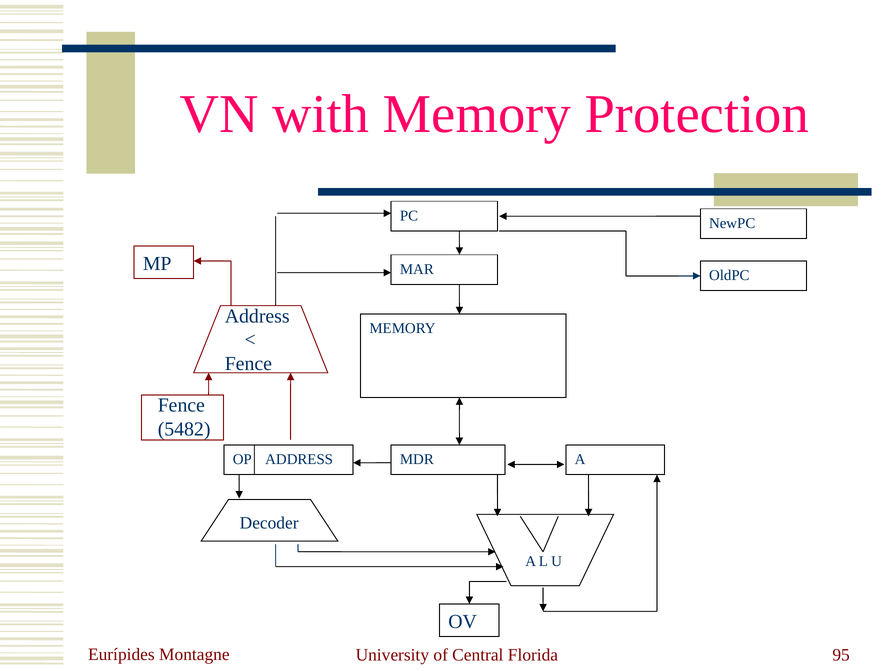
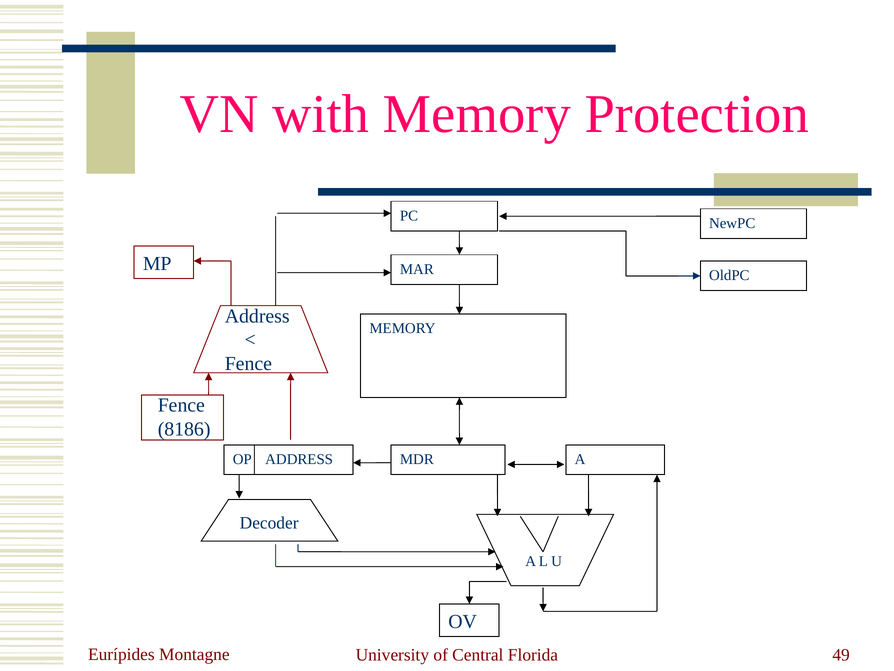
5482: 5482 -> 8186
95: 95 -> 49
